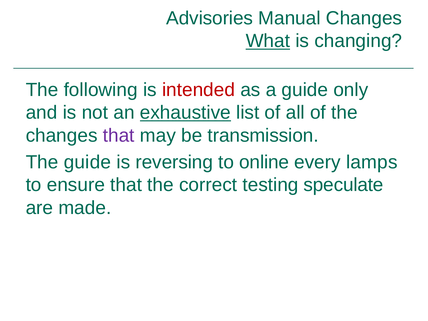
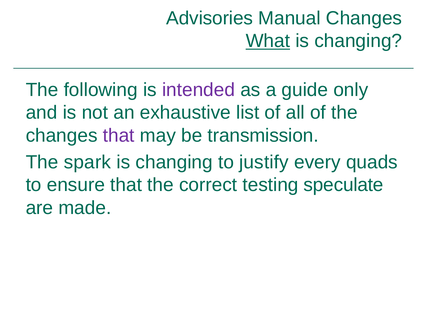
intended colour: red -> purple
exhaustive underline: present -> none
The guide: guide -> spark
reversing at (174, 162): reversing -> changing
online: online -> justify
lamps: lamps -> quads
